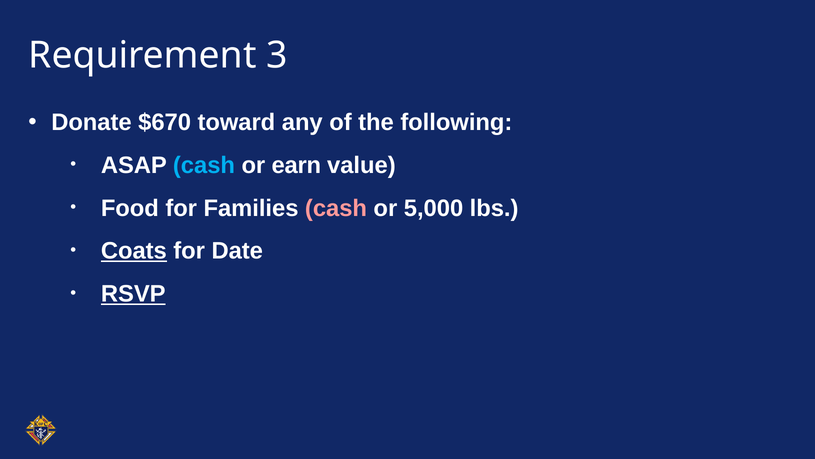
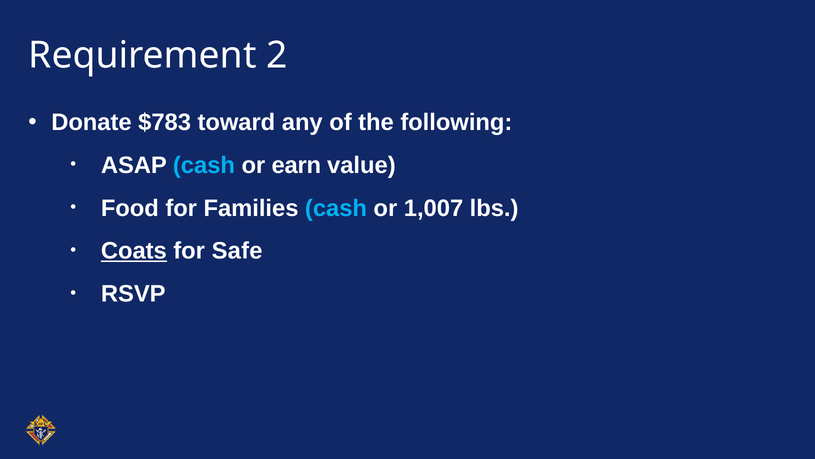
3: 3 -> 2
$670: $670 -> $783
cash at (336, 208) colour: pink -> light blue
5,000: 5,000 -> 1,007
Date: Date -> Safe
RSVP underline: present -> none
